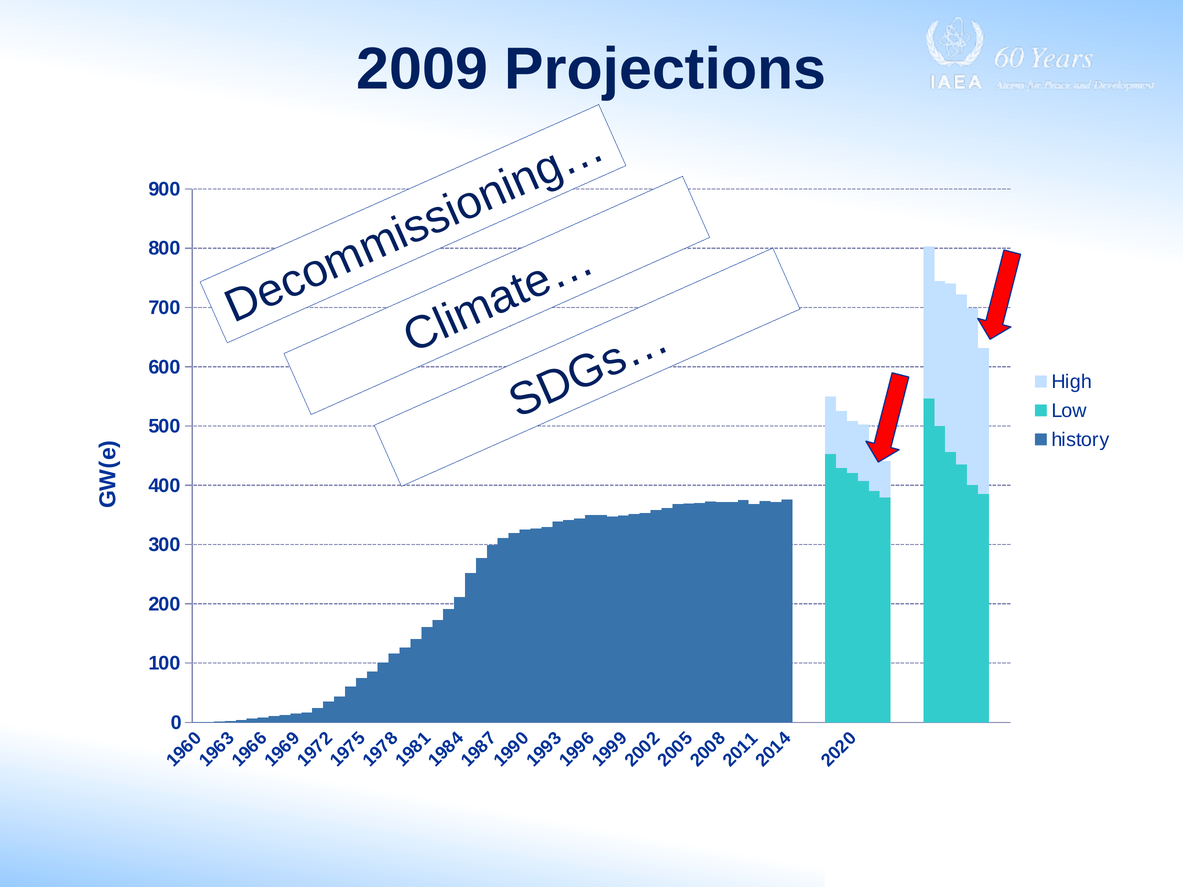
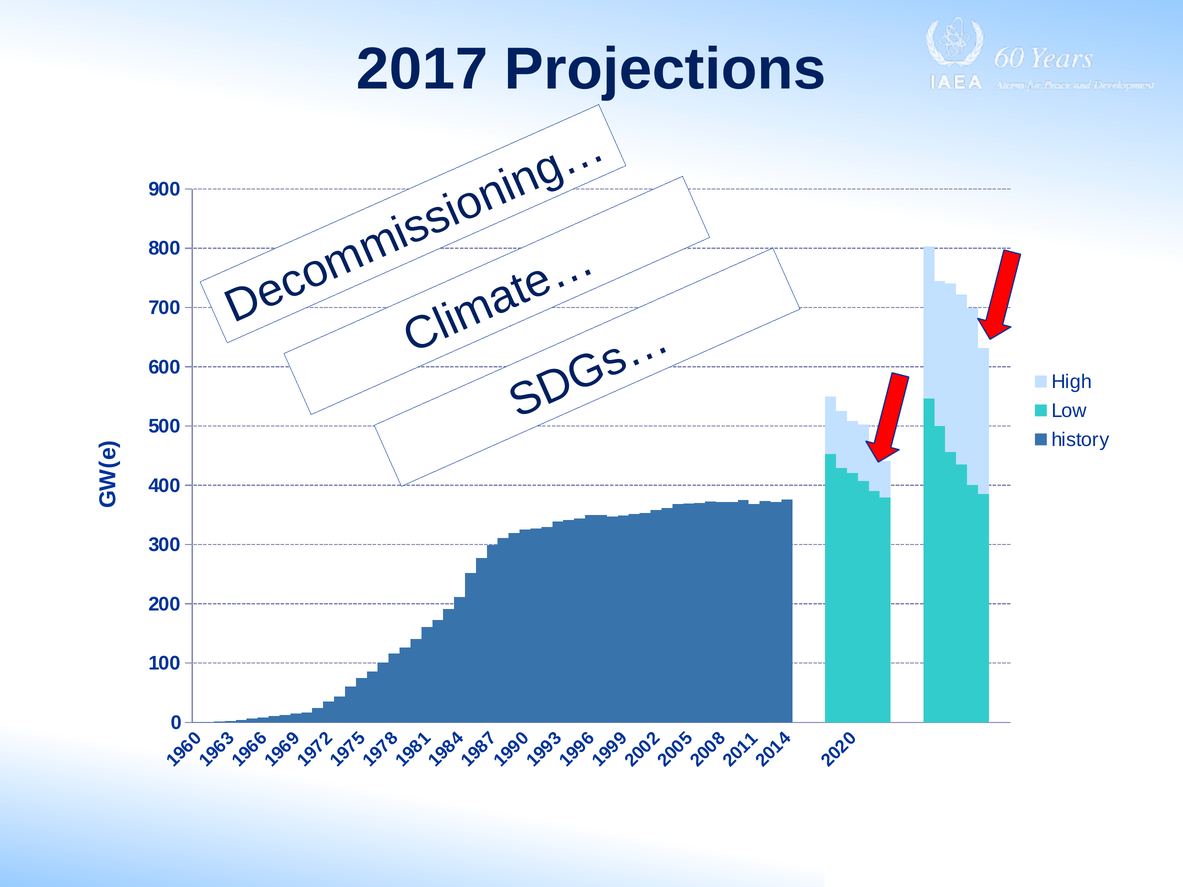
2009: 2009 -> 2017
